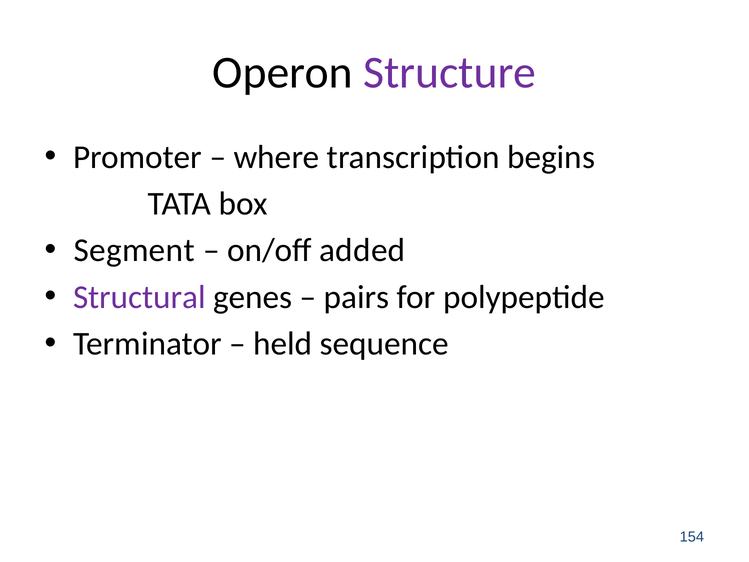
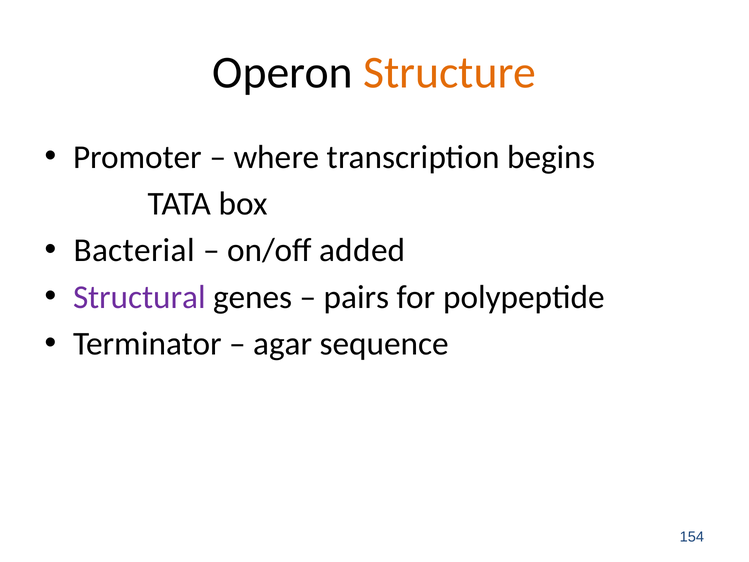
Structure colour: purple -> orange
Segment: Segment -> Bacterial
held: held -> agar
